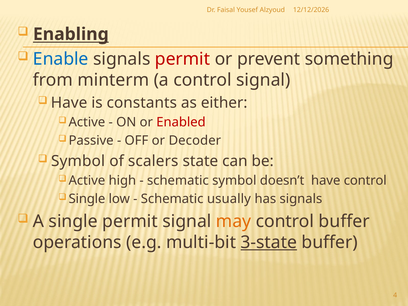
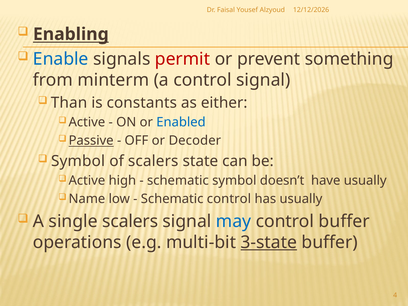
Have at (69, 103): Have -> Than
Enabled colour: red -> blue
Passive underline: none -> present
have control: control -> usually
Single at (87, 199): Single -> Name
Schematic usually: usually -> control
has signals: signals -> usually
single permit: permit -> scalers
may colour: orange -> blue
